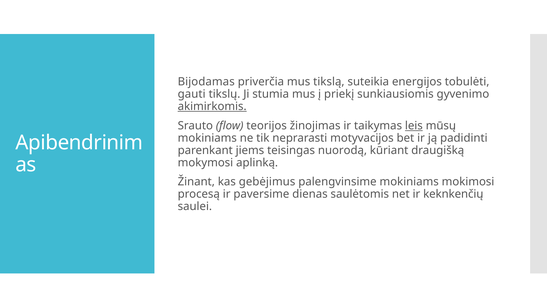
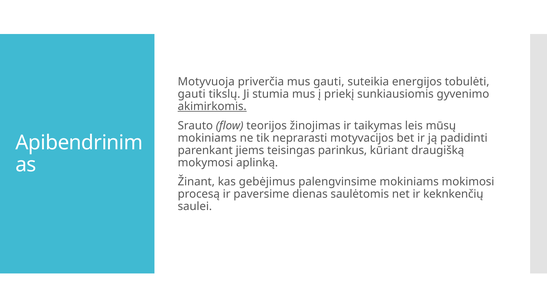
Bijodamas: Bijodamas -> Motyvuoja
mus tikslą: tikslą -> gauti
leis underline: present -> none
nuorodą: nuorodą -> parinkus
